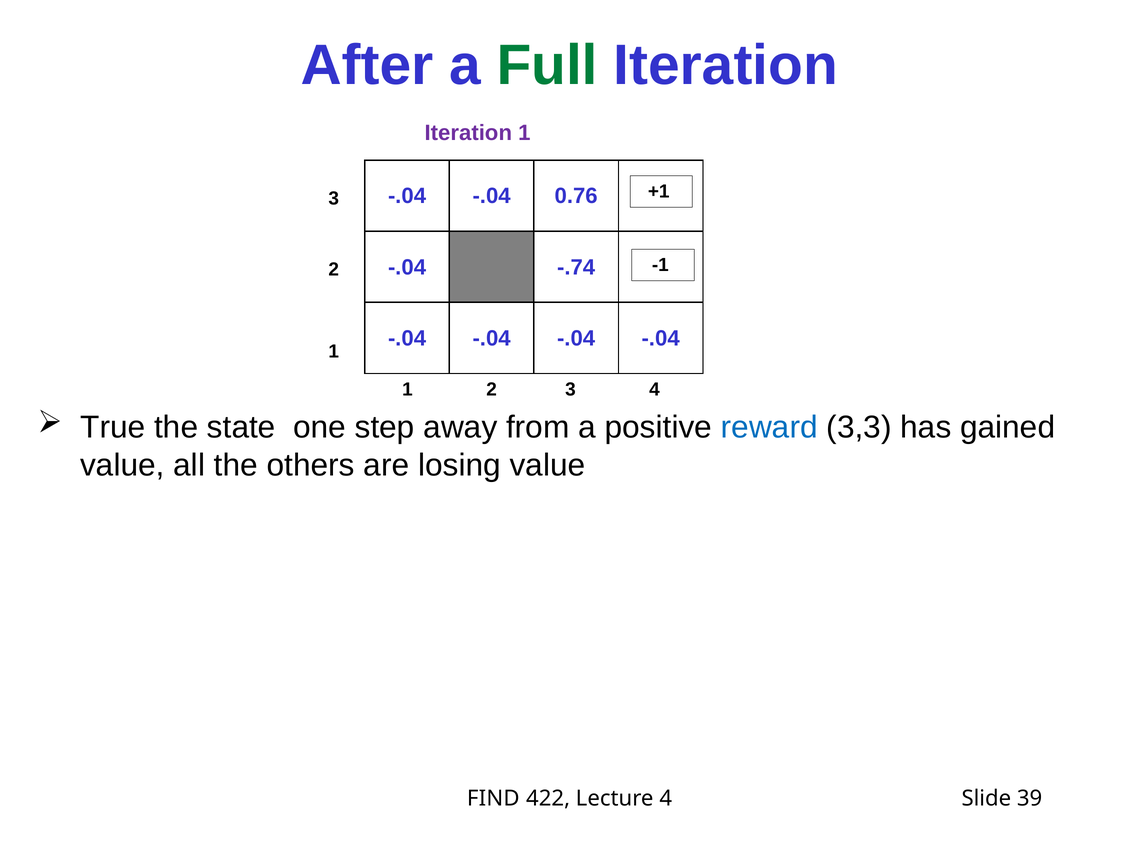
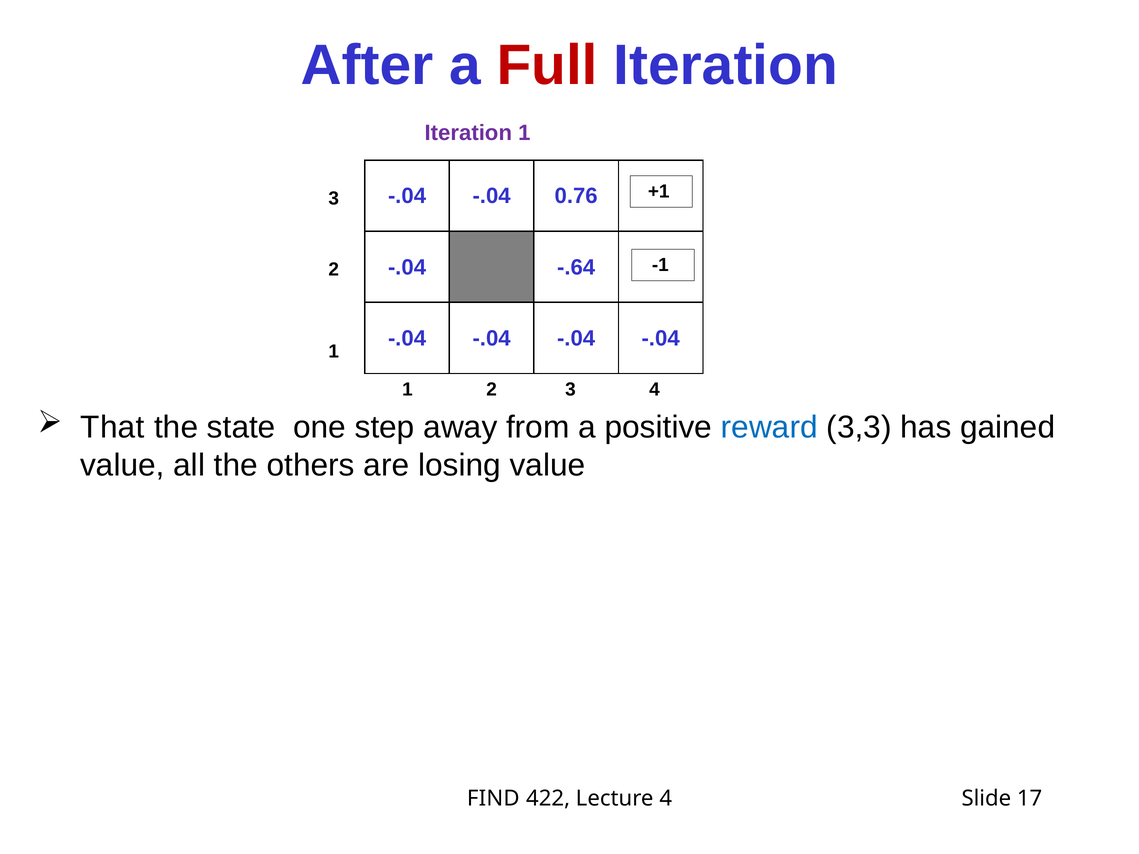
Full colour: green -> red
-.74: -.74 -> -.64
True: True -> That
39: 39 -> 17
